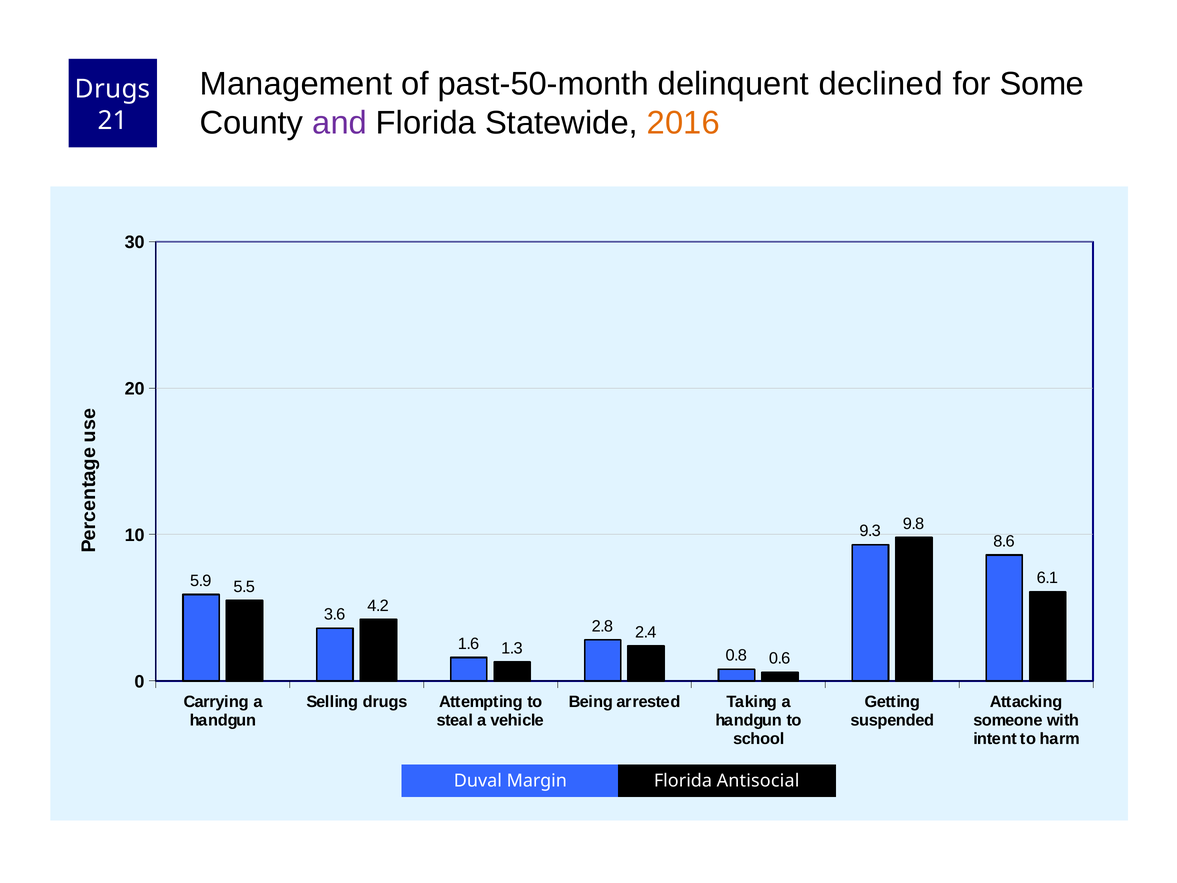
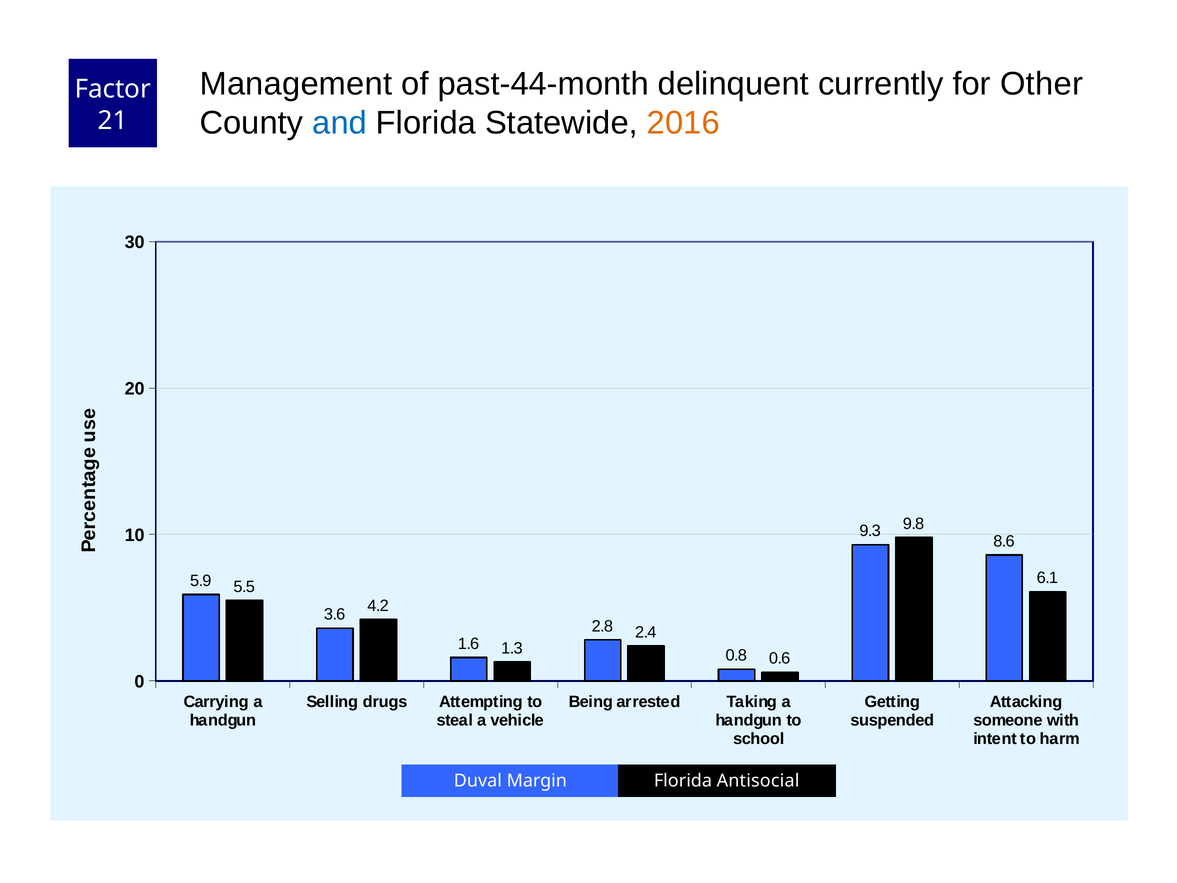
past-50-month: past-50-month -> past-44-month
declined: declined -> currently
Some: Some -> Other
Drugs at (113, 89): Drugs -> Factor
and colour: purple -> blue
